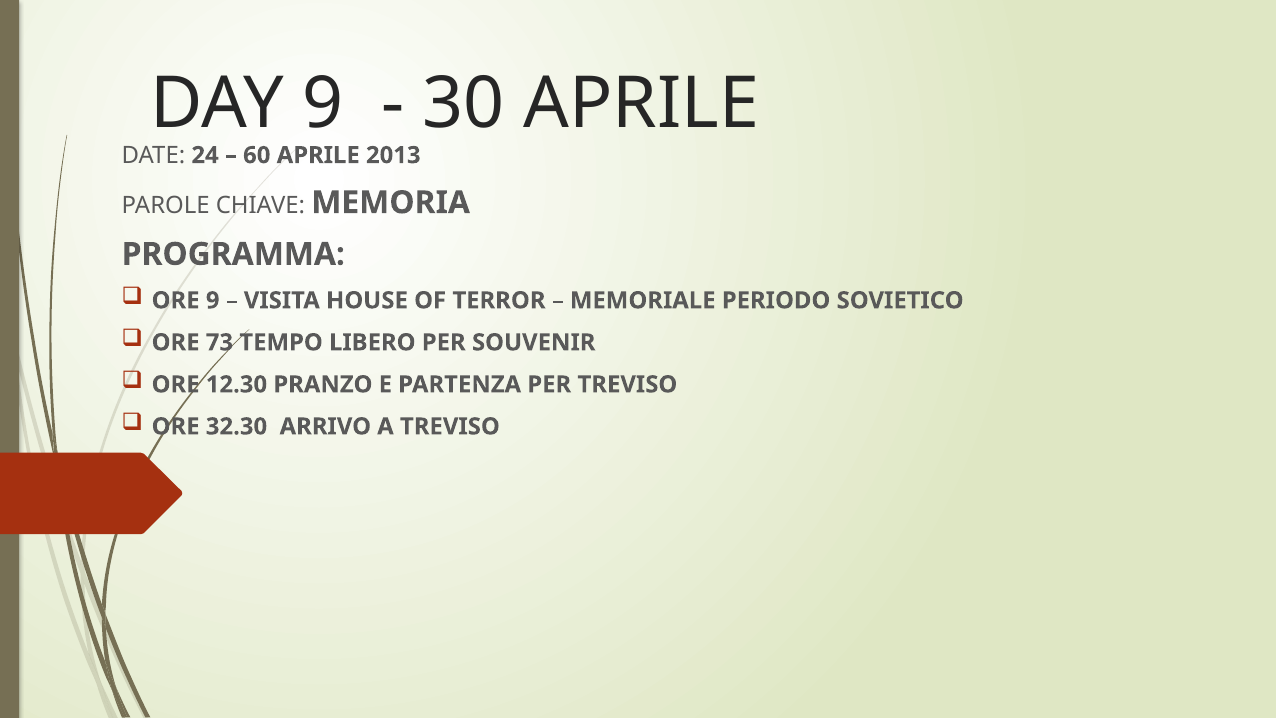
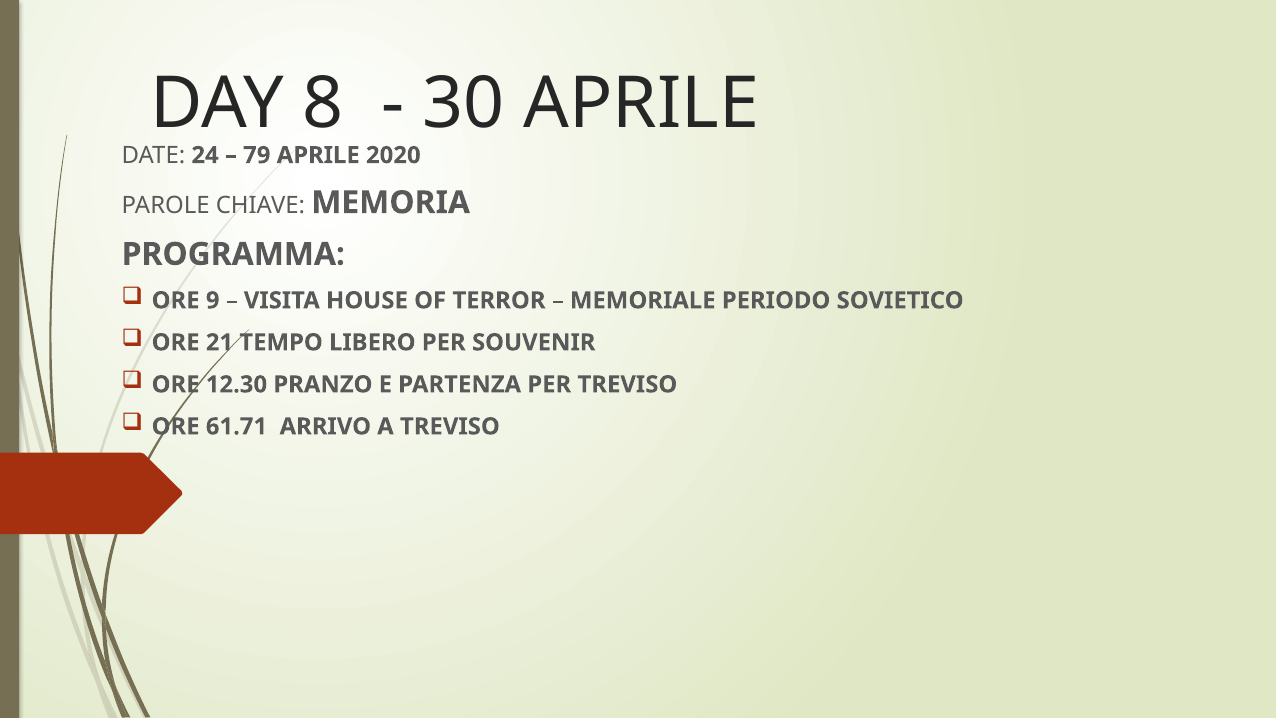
DAY 9: 9 -> 8
60: 60 -> 79
2013: 2013 -> 2020
73: 73 -> 21
32.30: 32.30 -> 61.71
